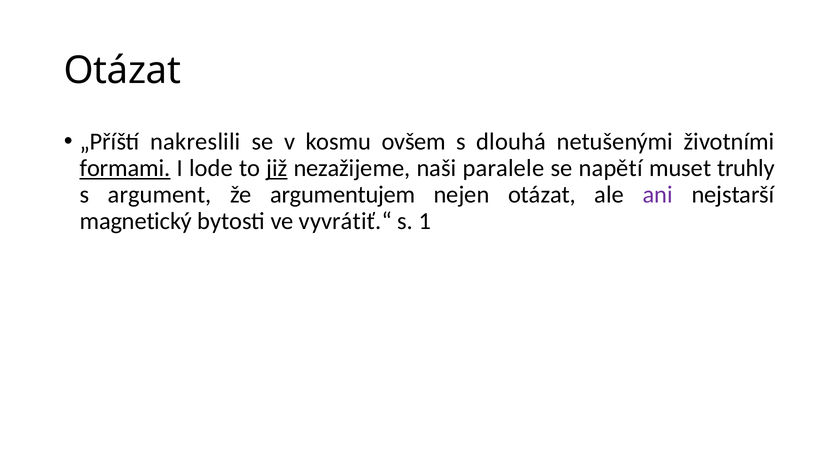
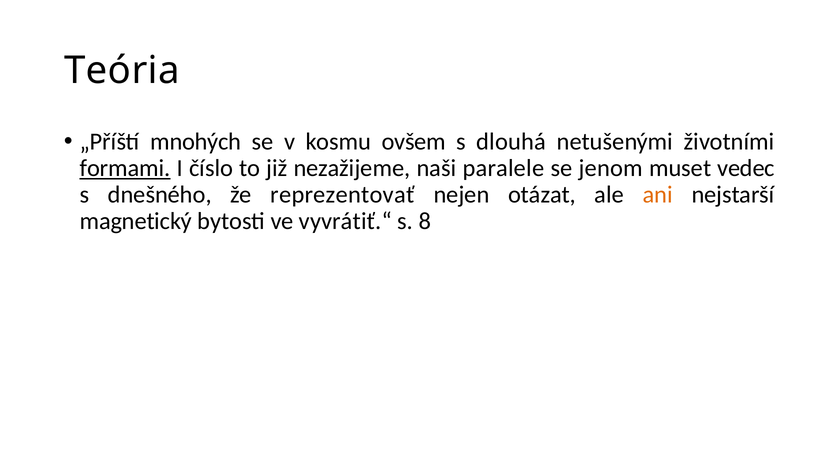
Otázat at (122, 70): Otázat -> Teória
nakreslili: nakreslili -> mnohých
lode: lode -> číslo
již underline: present -> none
napětí: napětí -> jenom
truhly: truhly -> vedec
argument: argument -> dnešného
argumentujem: argumentujem -> reprezentovať
ani colour: purple -> orange
1: 1 -> 8
